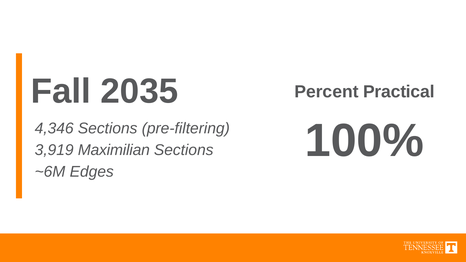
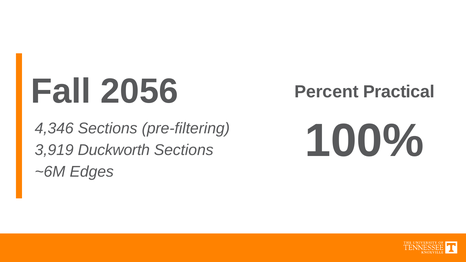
2035: 2035 -> 2056
Maximilian: Maximilian -> Duckworth
